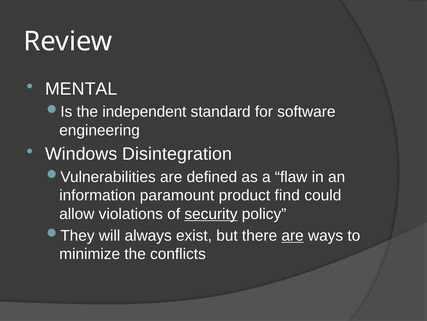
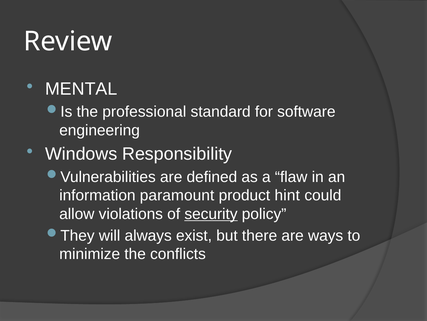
independent: independent -> professional
Disintegration: Disintegration -> Responsibility
find: find -> hint
are at (293, 235) underline: present -> none
